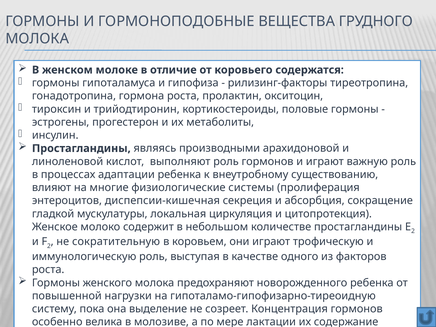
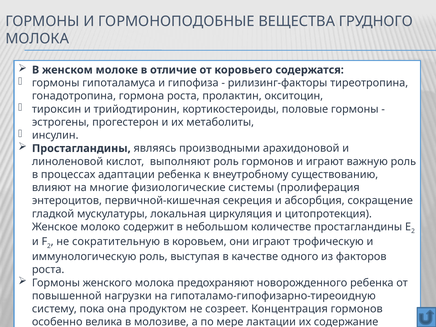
диспепсии-кишечная: диспепсии-кишечная -> первичной-кишечная
выделение: выделение -> продуктом
